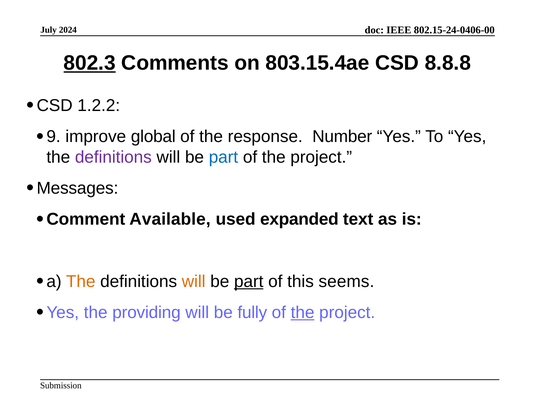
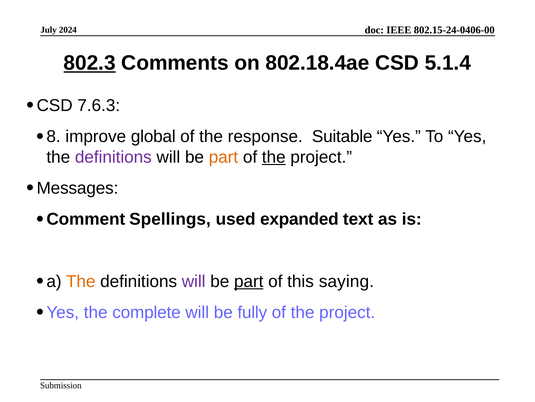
803.15.4ae: 803.15.4ae -> 802.18.4ae
8.8.8: 8.8.8 -> 5.1.4
1.2.2: 1.2.2 -> 7.6.3
9: 9 -> 8
Number: Number -> Suitable
part at (223, 157) colour: blue -> orange
the at (274, 157) underline: none -> present
Available: Available -> Spellings
will at (194, 281) colour: orange -> purple
seems: seems -> saying
providing: providing -> complete
the at (303, 312) underline: present -> none
